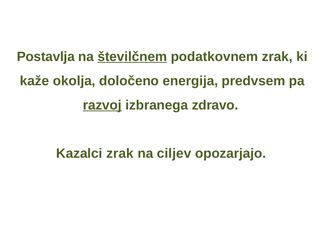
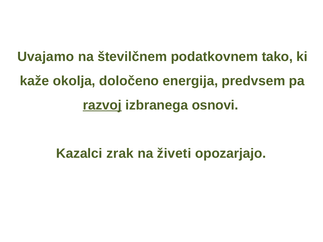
Postavlja: Postavlja -> Uvajamo
številčnem underline: present -> none
podatkovnem zrak: zrak -> tako
zdravo: zdravo -> osnovi
ciljev: ciljev -> živeti
